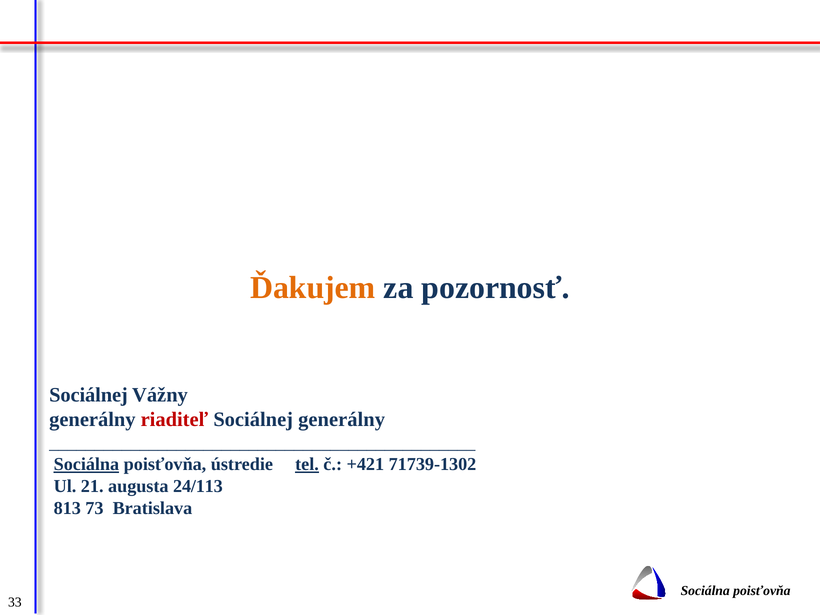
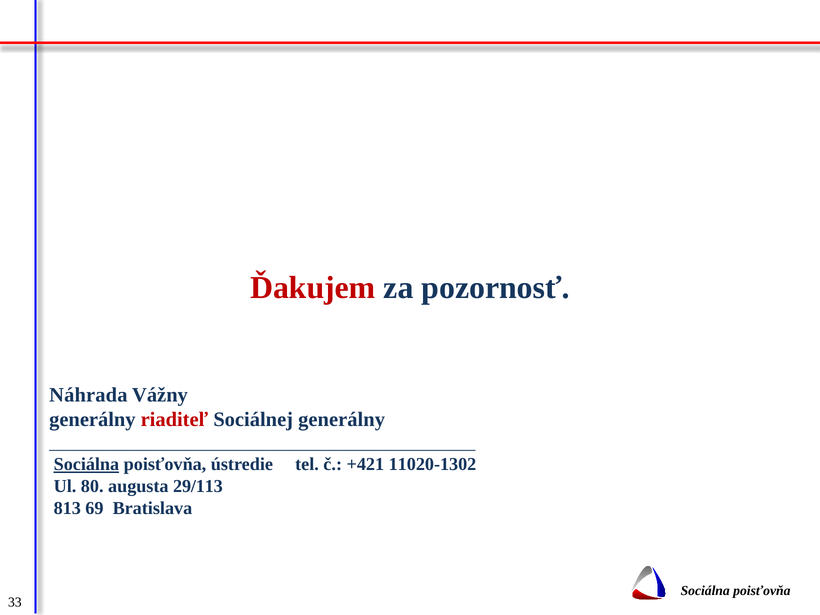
Ďakujem colour: orange -> red
Sociálnej at (89, 395): Sociálnej -> Náhrada
tel underline: present -> none
71739-1302: 71739-1302 -> 11020-1302
21: 21 -> 80
24/113: 24/113 -> 29/113
73: 73 -> 69
